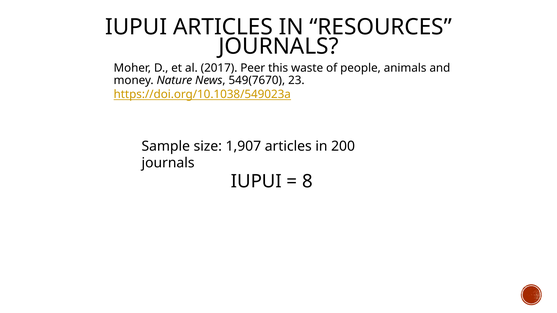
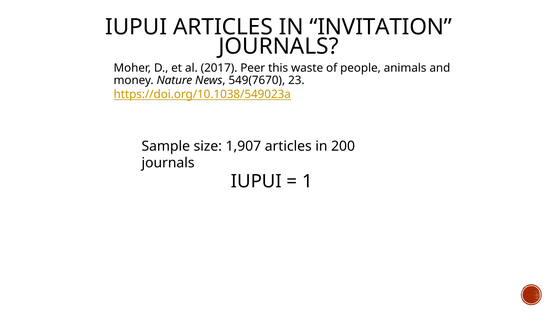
RESOURCES: RESOURCES -> INVITATION
8: 8 -> 1
